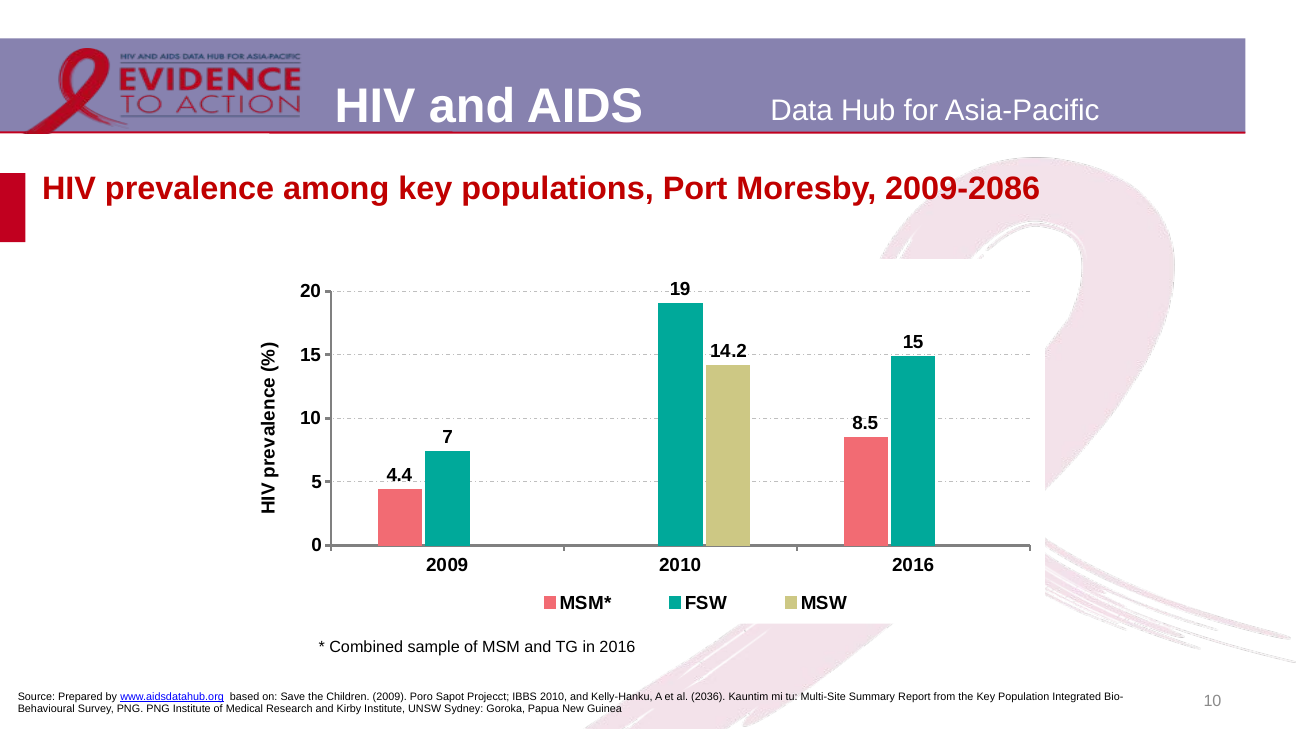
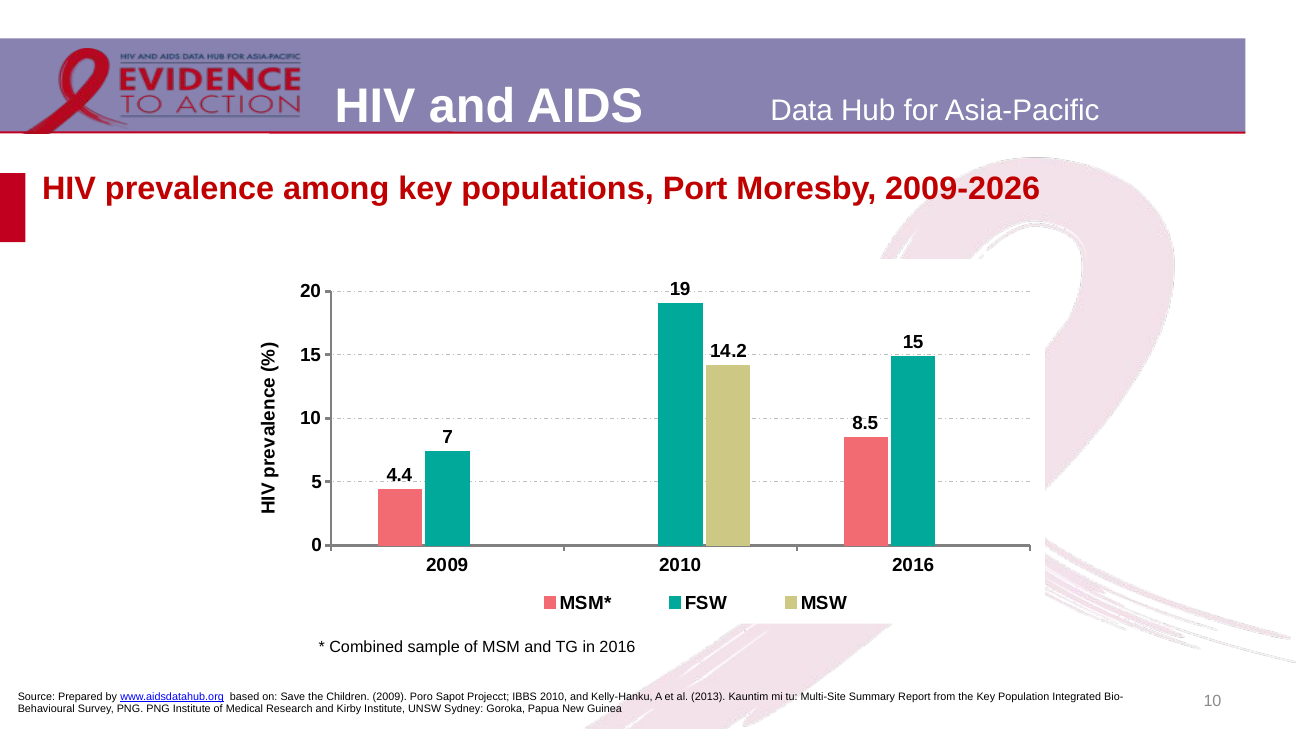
2009-2086: 2009-2086 -> 2009-2026
2036: 2036 -> 2013
